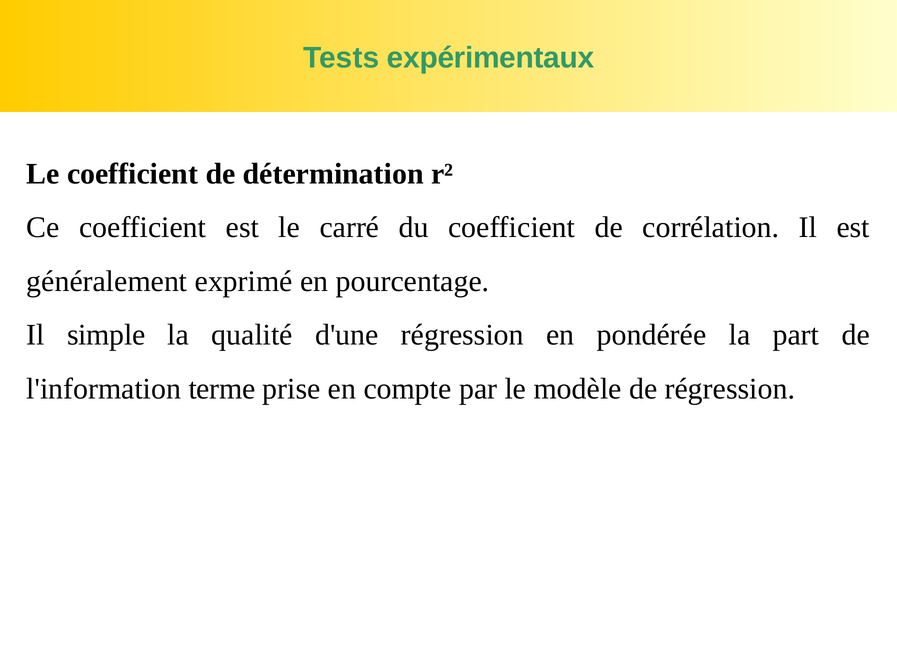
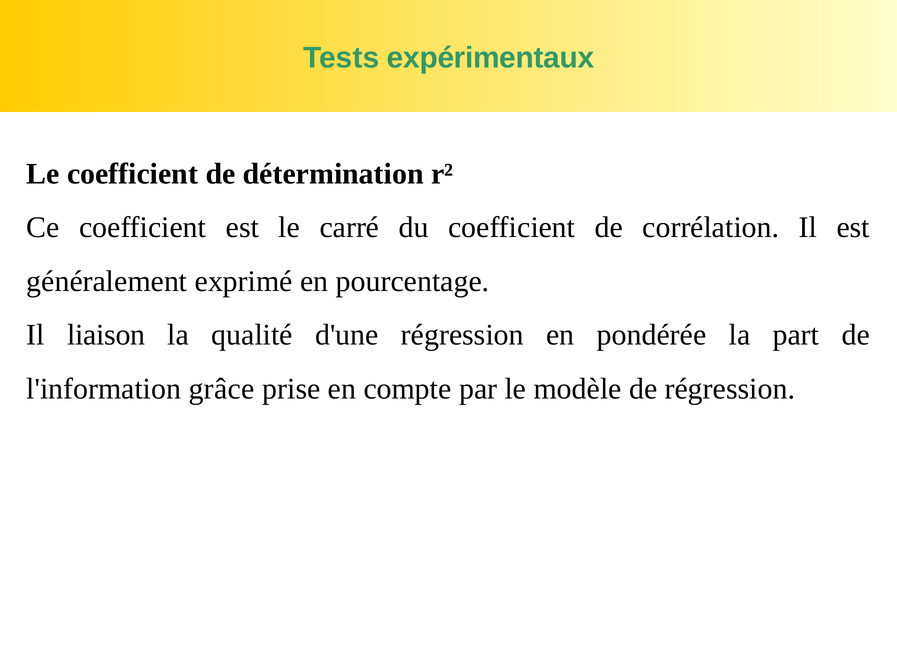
simple: simple -> liaison
terme: terme -> grâce
